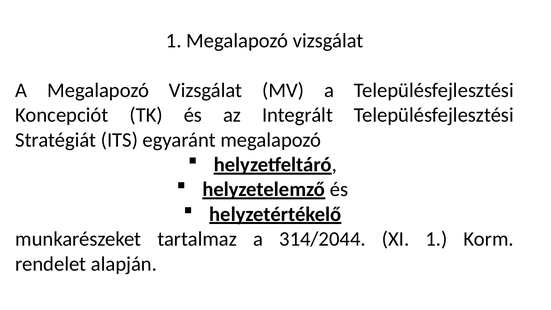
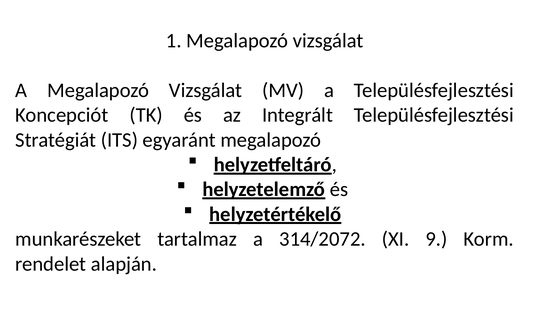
314/2044: 314/2044 -> 314/2072
XI 1: 1 -> 9
